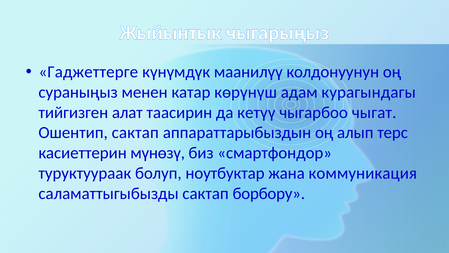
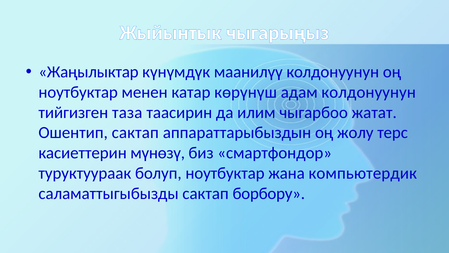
Гаджеттерге: Гаджеттерге -> Жаңылыктар
сураныңыз at (78, 92): сураныңыз -> ноутбуктар
адам курагындагы: курагындагы -> колдонуунун
алат: алат -> таза
кетүү: кетүү -> илим
чыгат: чыгат -> жатат
алып: алып -> жолу
коммуникация: коммуникация -> компьютердик
